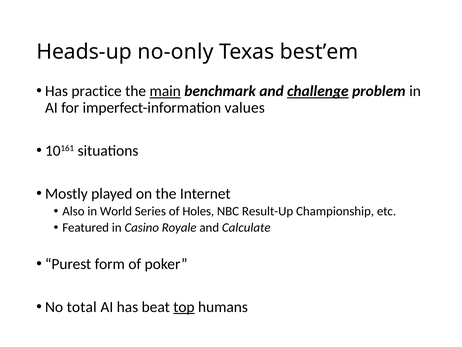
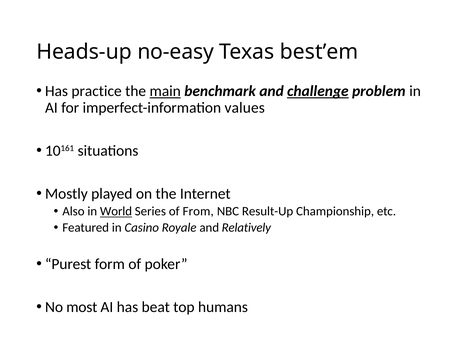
no-only: no-only -> no-easy
World underline: none -> present
Holes: Holes -> From
Calculate: Calculate -> Relatively
total: total -> most
top underline: present -> none
